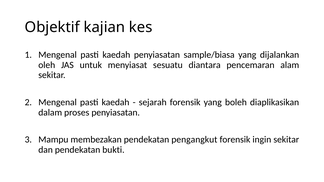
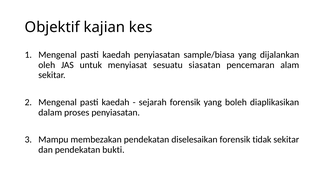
diantara: diantara -> siasatan
pengangkut: pengangkut -> diselesaikan
ingin: ingin -> tidak
